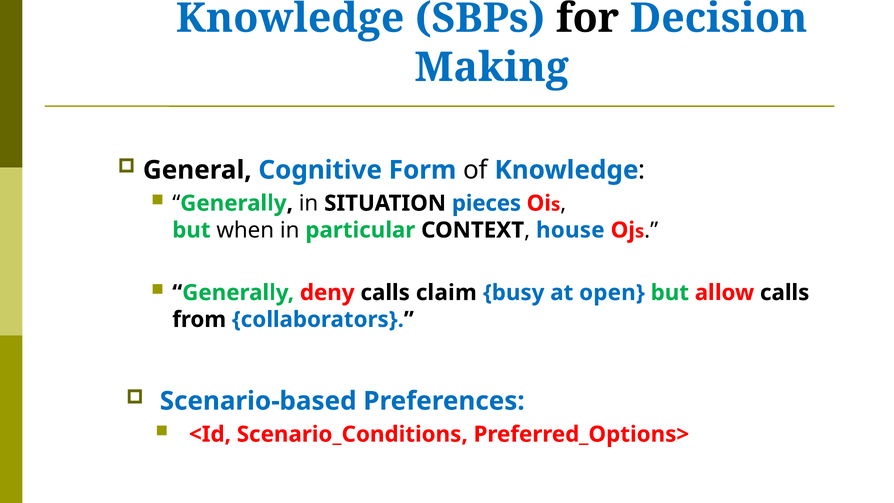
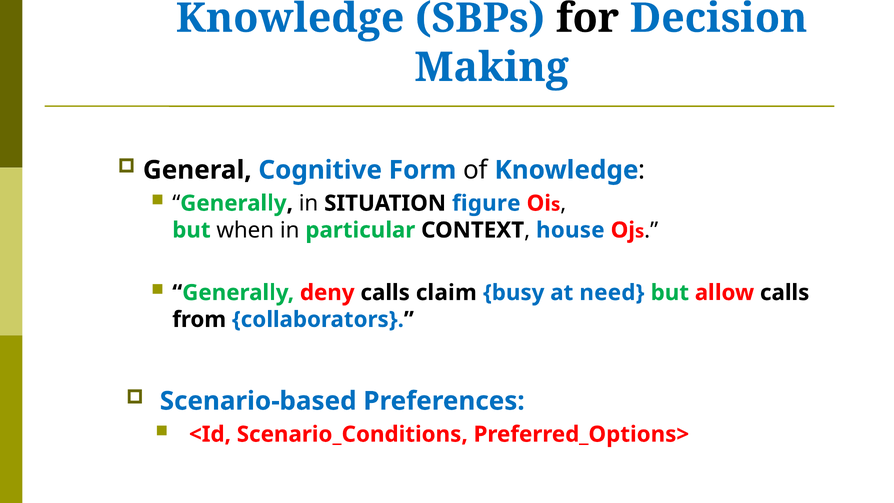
pieces: pieces -> figure
open: open -> need
